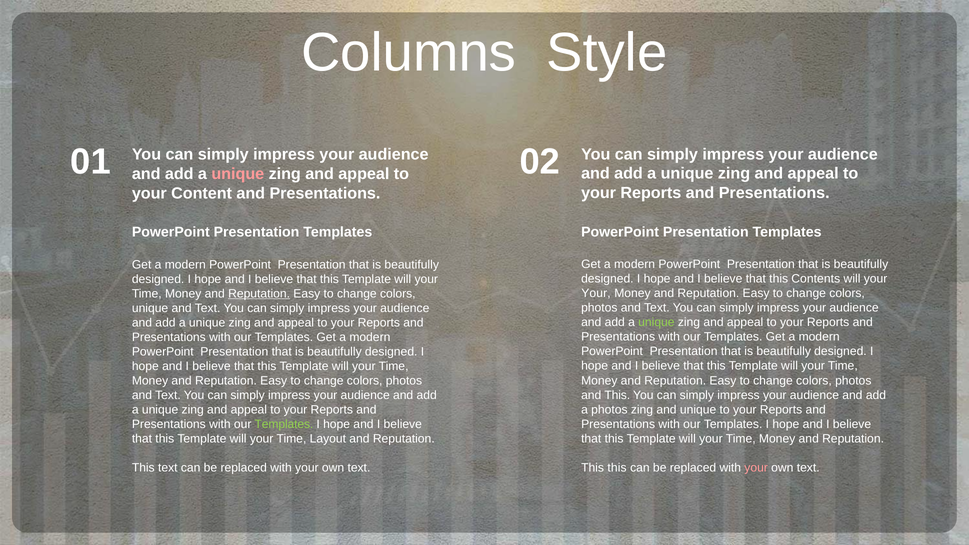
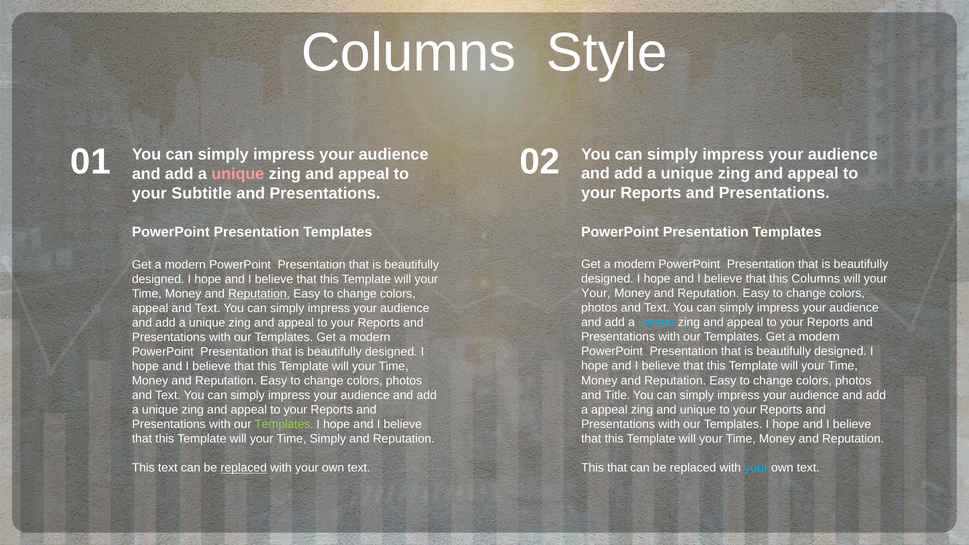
Content: Content -> Subtitle
this Contents: Contents -> Columns
unique at (150, 308): unique -> appeal
unique at (656, 322) colour: light green -> light blue
and This: This -> Title
a photos: photos -> appeal
Time Layout: Layout -> Simply
This this: this -> that
your at (756, 468) colour: pink -> light blue
replaced at (244, 468) underline: none -> present
